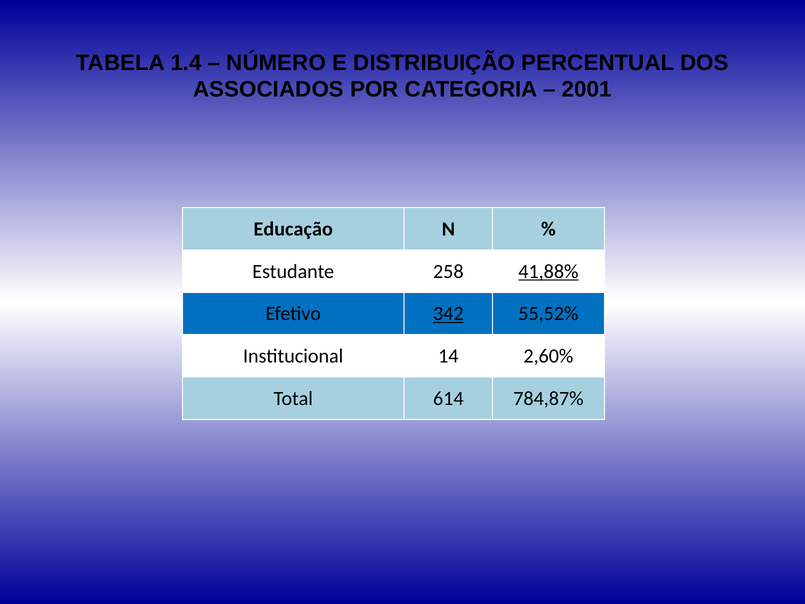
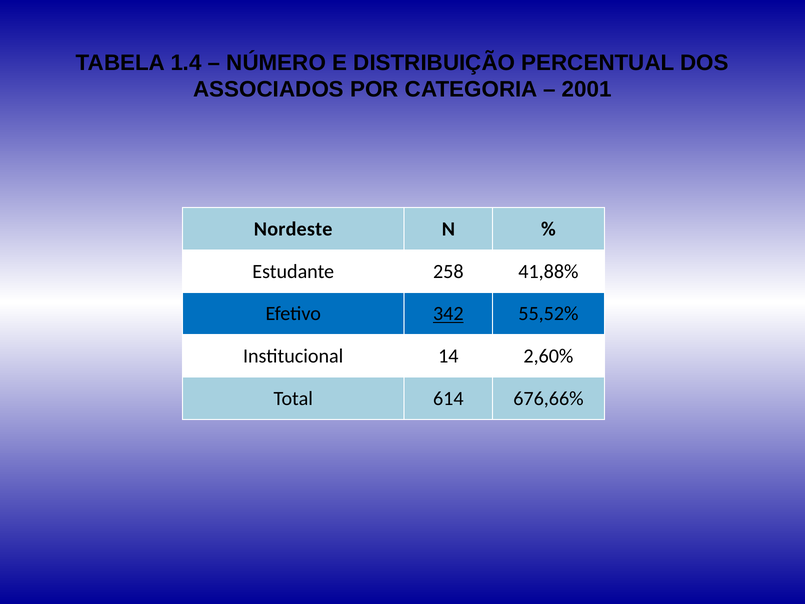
Educação: Educação -> Nordeste
41,88% underline: present -> none
784,87%: 784,87% -> 676,66%
